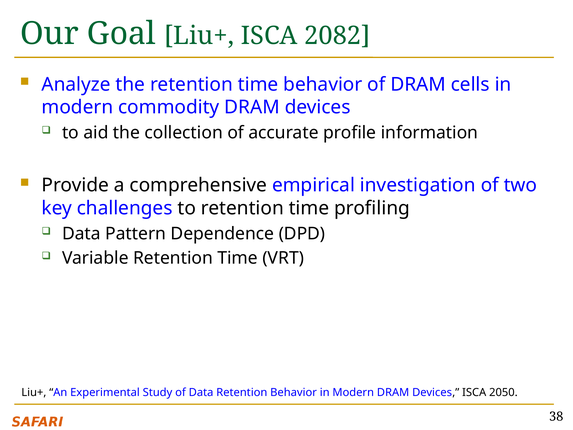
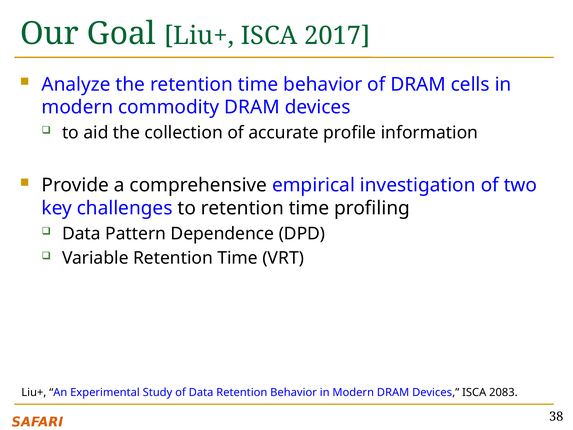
2082: 2082 -> 2017
2050: 2050 -> 2083
